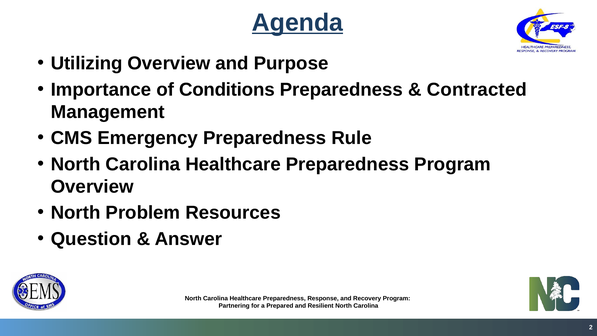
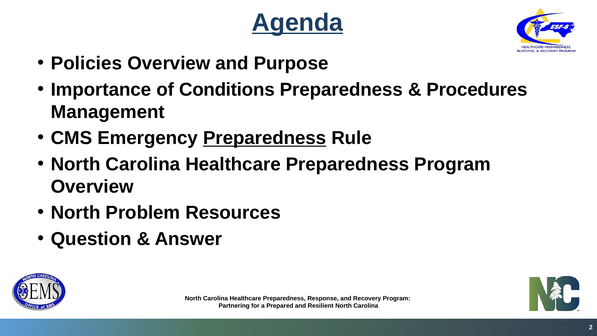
Utilizing: Utilizing -> Policies
Contracted: Contracted -> Procedures
Preparedness at (265, 138) underline: none -> present
